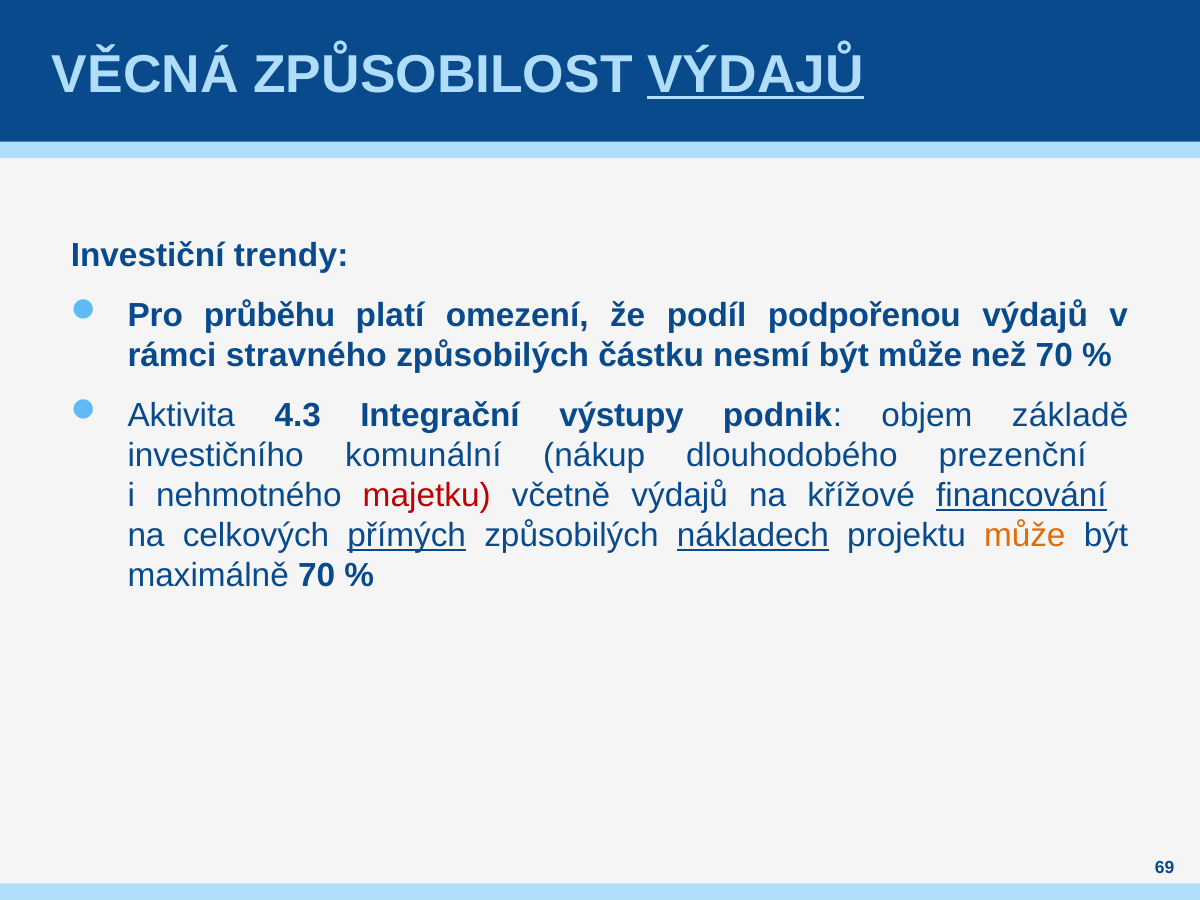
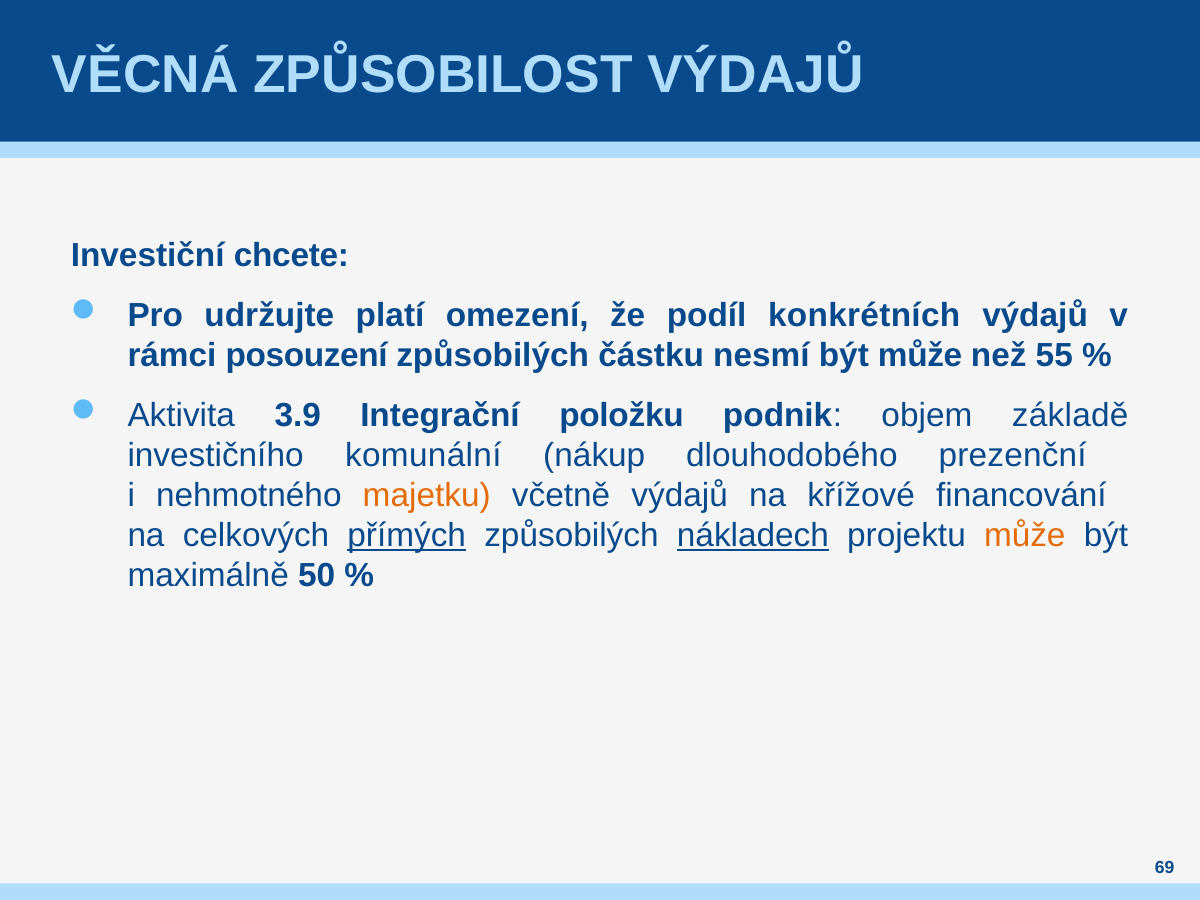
VÝDAJŮ at (756, 75) underline: present -> none
trendy: trendy -> chcete
průběhu: průběhu -> udržujte
podpořenou: podpořenou -> konkrétních
stravného: stravného -> posouzení
než 70: 70 -> 55
4.3: 4.3 -> 3.9
výstupy: výstupy -> položku
majetku colour: red -> orange
financování underline: present -> none
maximálně 70: 70 -> 50
